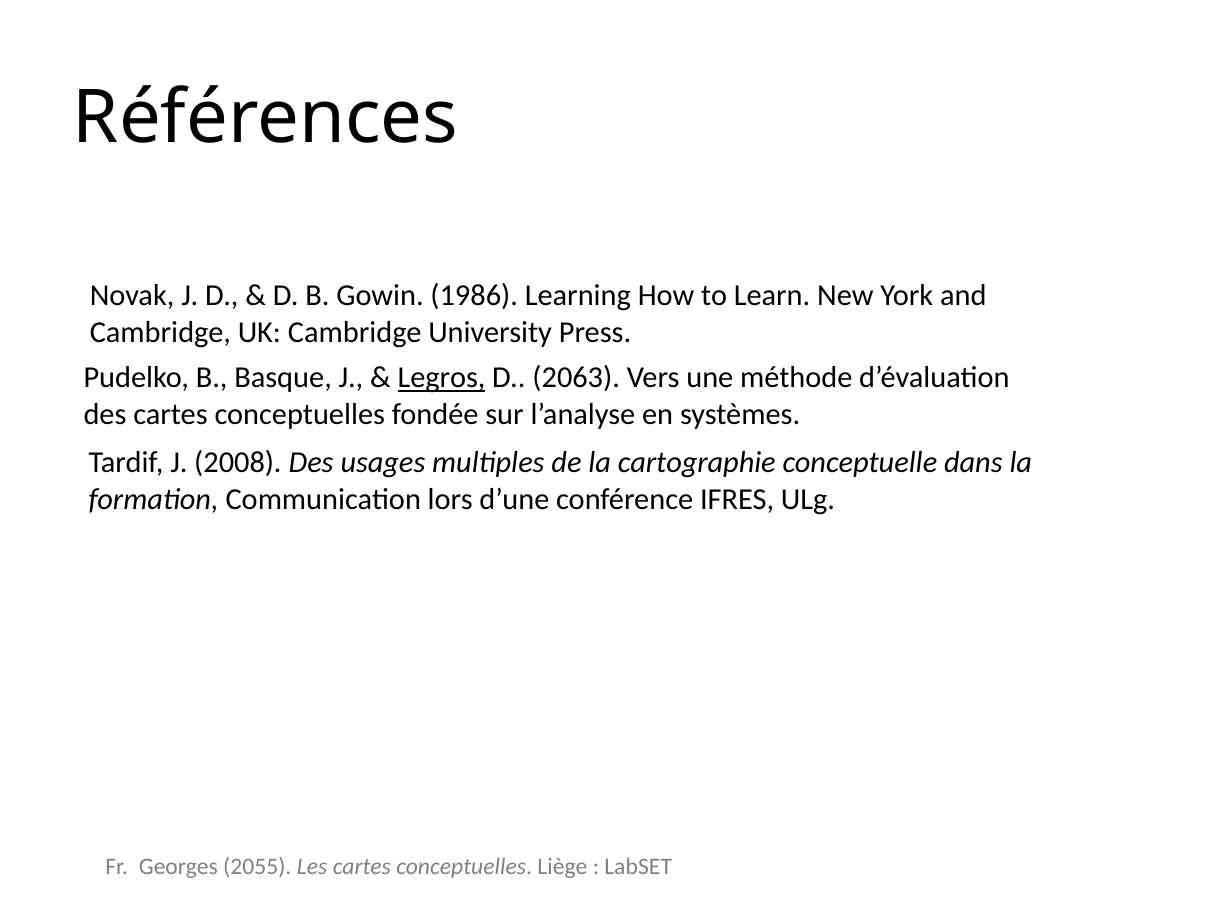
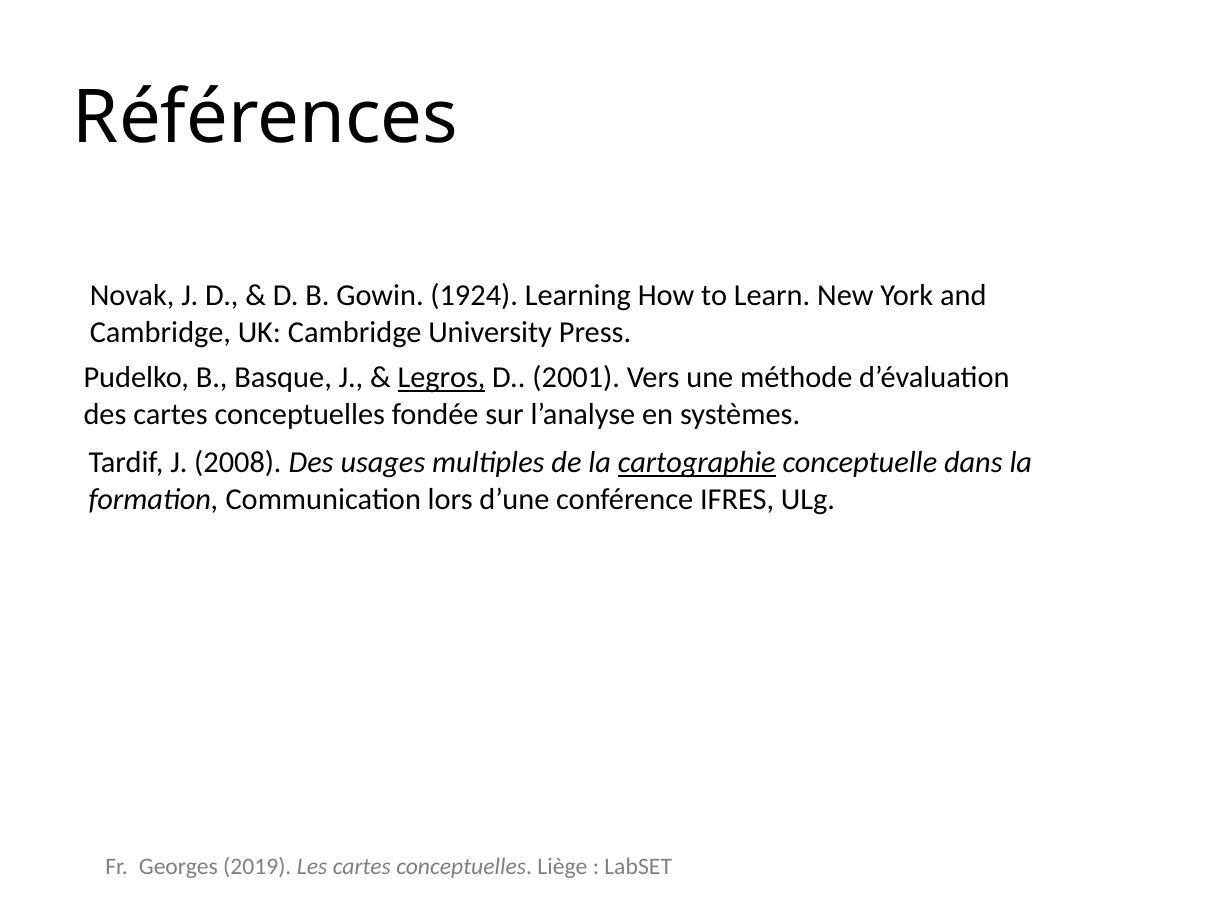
1986: 1986 -> 1924
2063: 2063 -> 2001
cartographie underline: none -> present
2055: 2055 -> 2019
